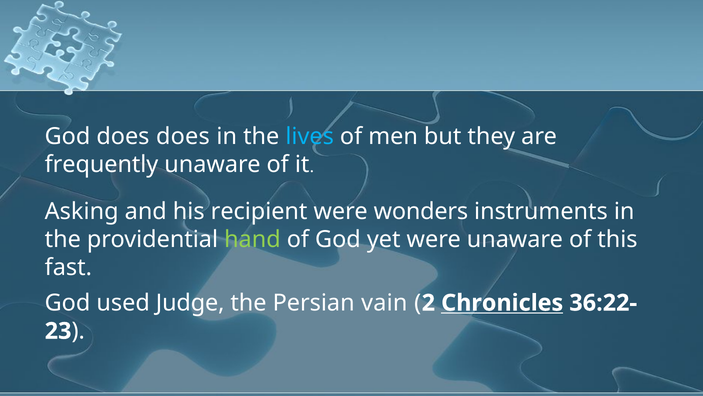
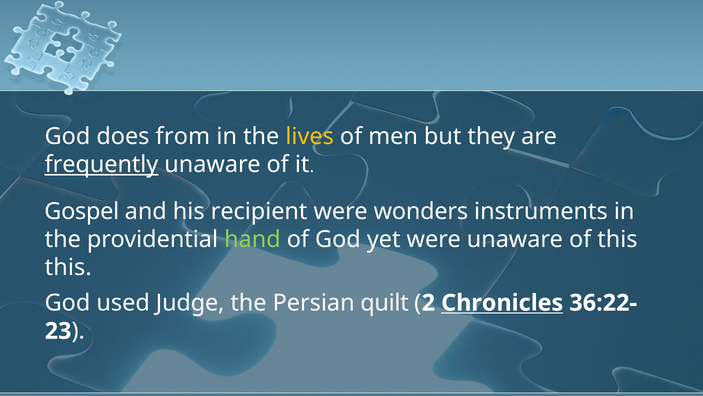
does does: does -> from
lives colour: light blue -> yellow
frequently underline: none -> present
Asking: Asking -> Gospel
fast at (68, 267): fast -> this
vain: vain -> quilt
